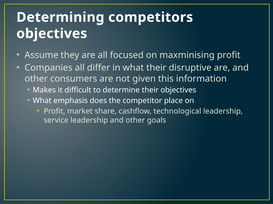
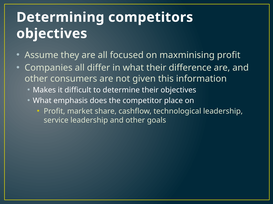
disruptive: disruptive -> difference
